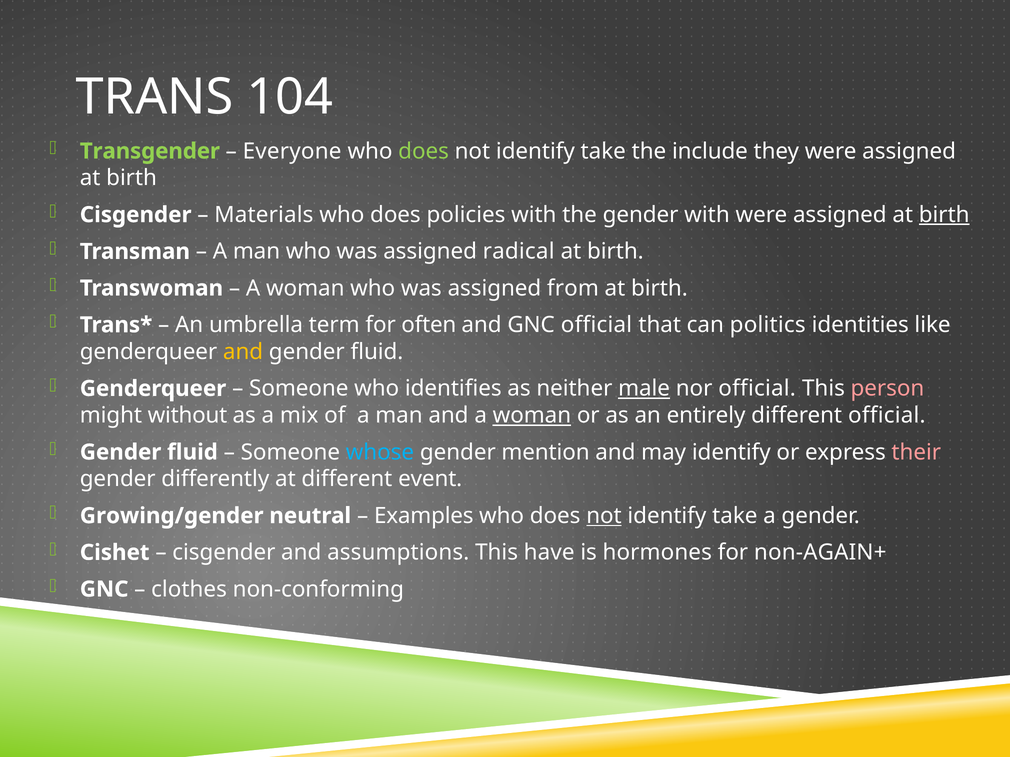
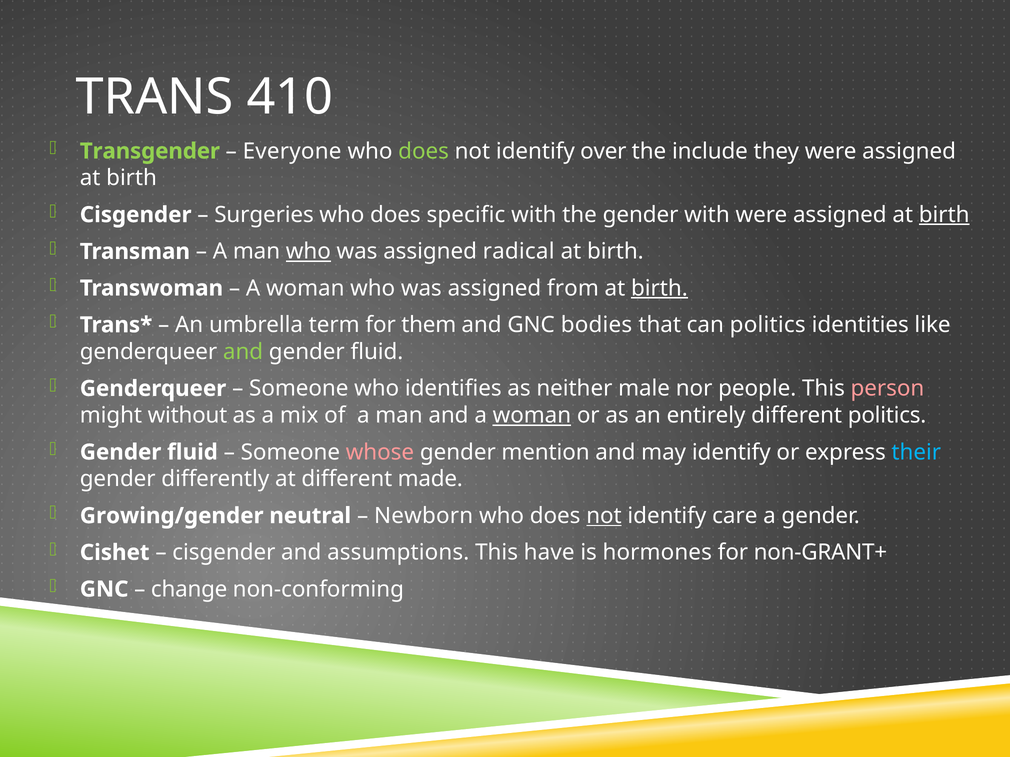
104: 104 -> 410
take at (603, 151): take -> over
Materials: Materials -> Surgeries
policies: policies -> specific
who at (308, 252) underline: none -> present
birth at (659, 288) underline: none -> present
often: often -> them
GNC official: official -> bodies
and at (243, 352) colour: yellow -> light green
male underline: present -> none
nor official: official -> people
different official: official -> politics
whose colour: light blue -> pink
their colour: pink -> light blue
event: event -> made
Examples: Examples -> Newborn
take at (735, 516): take -> care
non-AGAIN+: non-AGAIN+ -> non-GRANT+
clothes: clothes -> change
